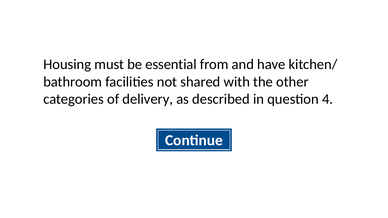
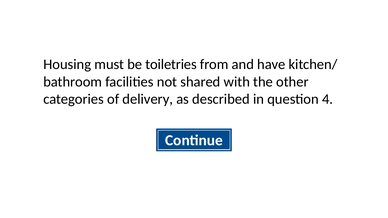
essential: essential -> toiletries
